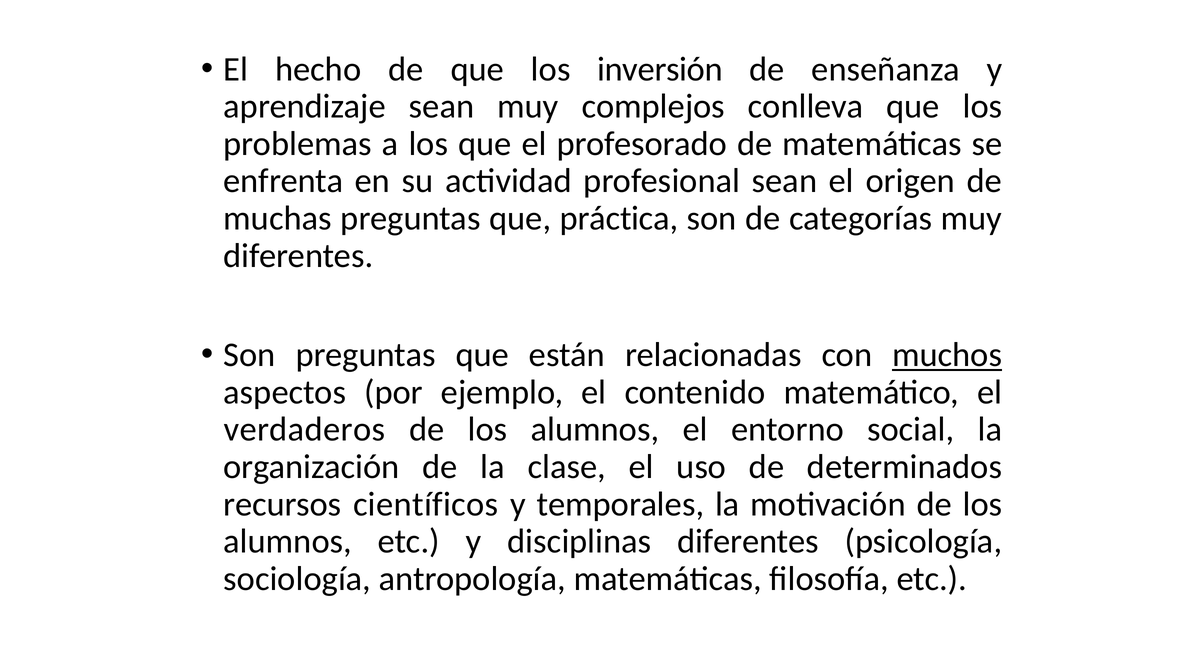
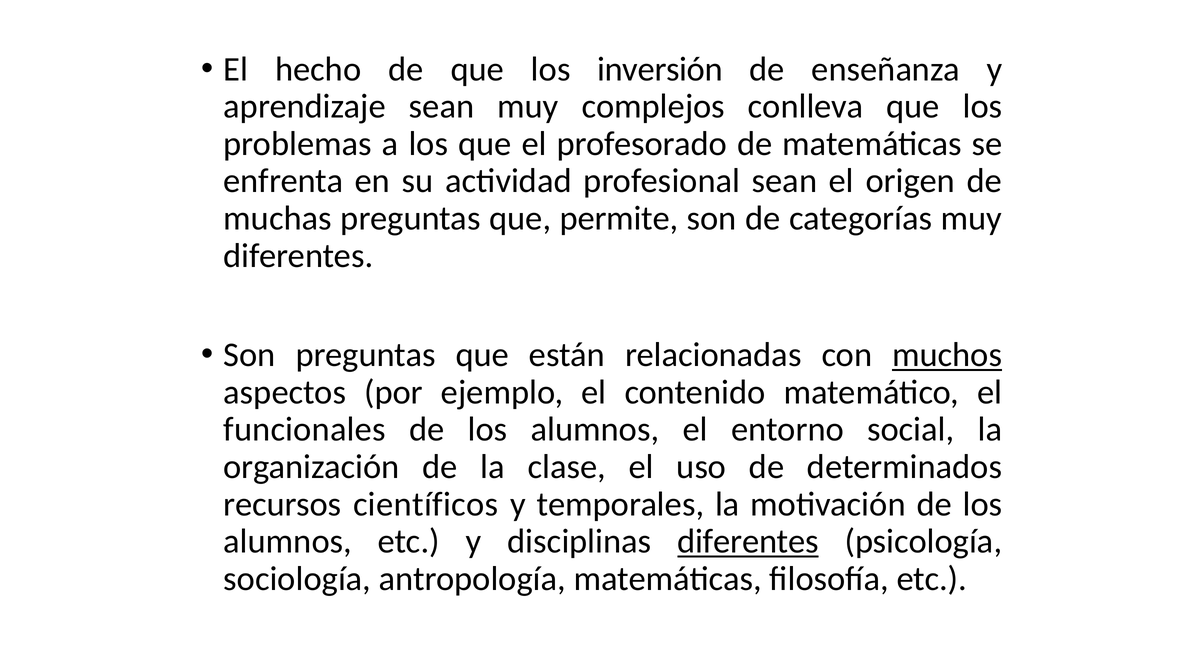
práctica: práctica -> permite
verdaderos: verdaderos -> funcionales
diferentes at (748, 541) underline: none -> present
